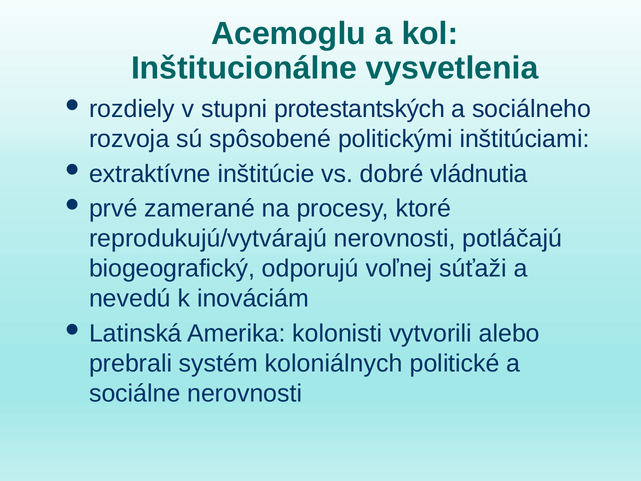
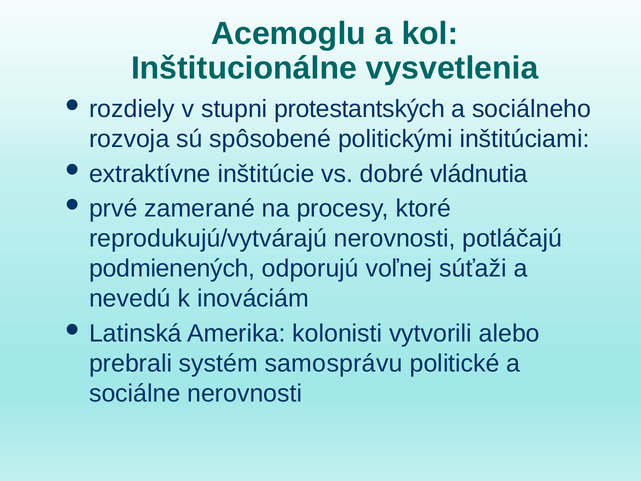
biogeografický: biogeografický -> podmienených
koloniálnych: koloniálnych -> samosprávu
